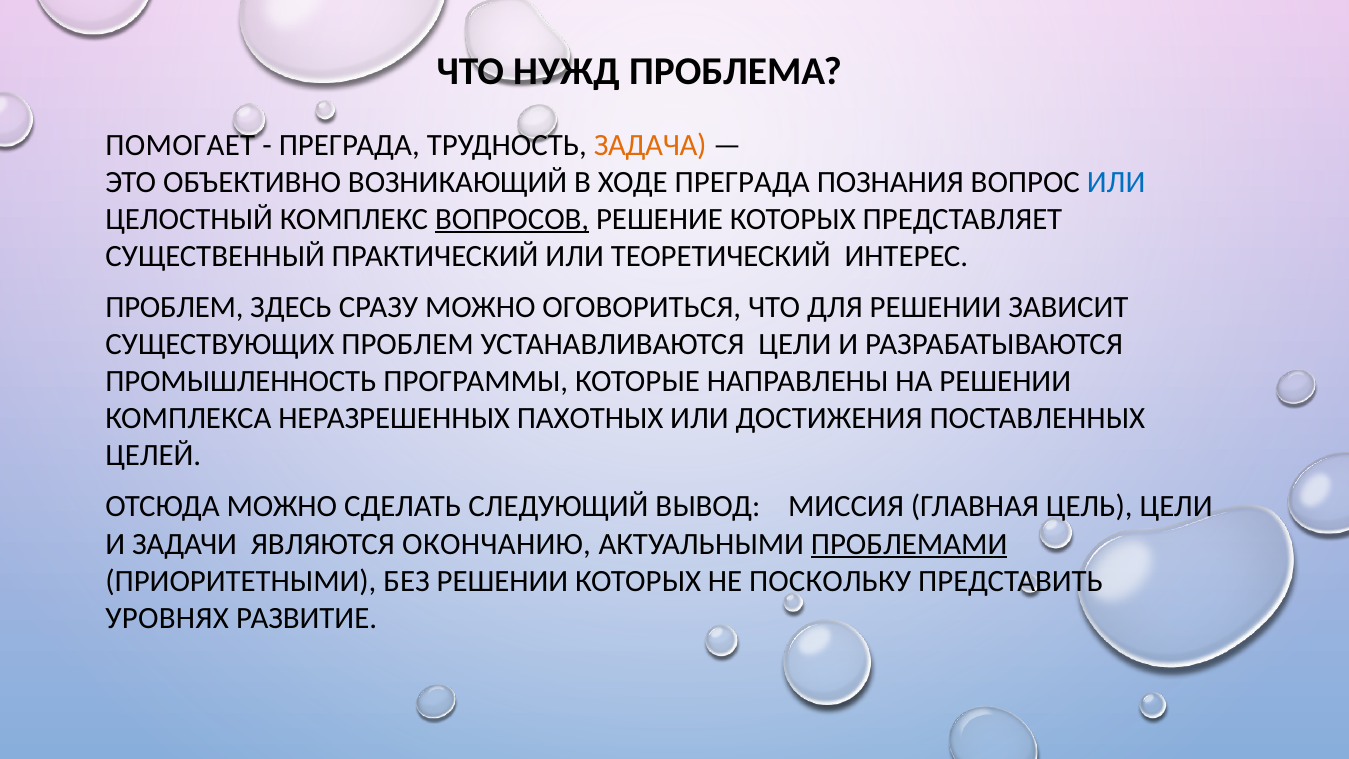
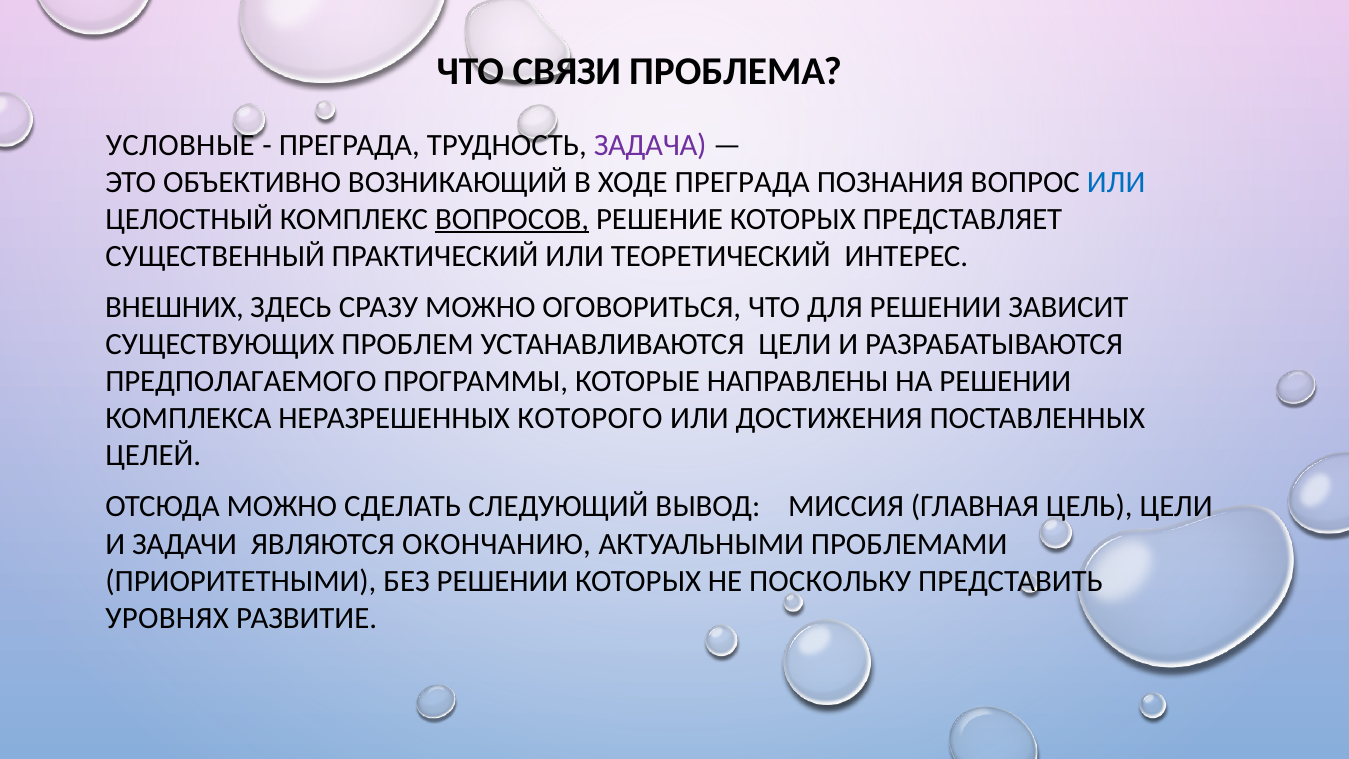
НУЖД: НУЖД -> СВЯЗИ
ПОМОГАЕТ: ПОМОГАЕТ -> УСЛОВНЫЕ
ЗАДАЧА colour: orange -> purple
ПРОБЛЕМ at (174, 307): ПРОБЛЕМ -> ВНЕШНИХ
ПРОМЫШЛЕННОСТЬ: ПРОМЫШЛЕННОСТЬ -> ПРЕДПОЛАГАЕМОГО
ПАХОТНЫХ: ПАХОТНЫХ -> КОТОРОГО
ПРОБЛЕМАМИ underline: present -> none
